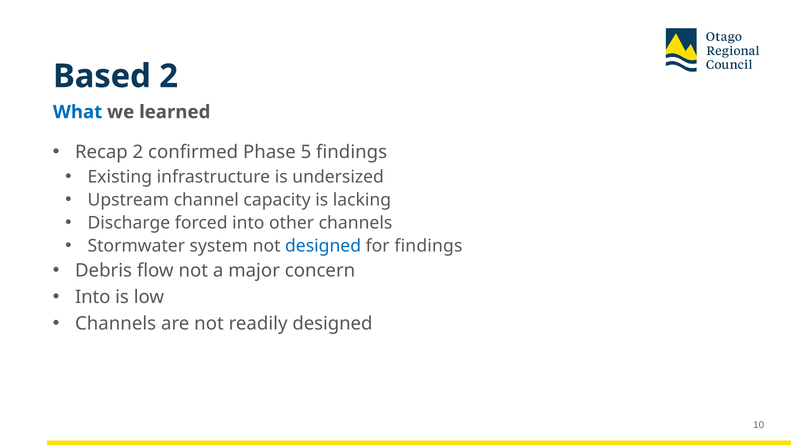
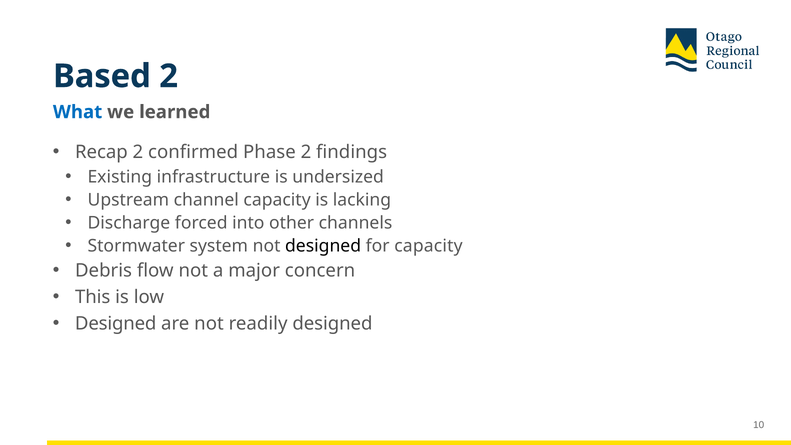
Phase 5: 5 -> 2
designed at (323, 246) colour: blue -> black
for findings: findings -> capacity
Into at (93, 297): Into -> This
Channels at (116, 324): Channels -> Designed
